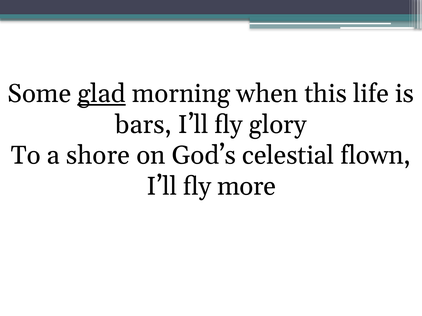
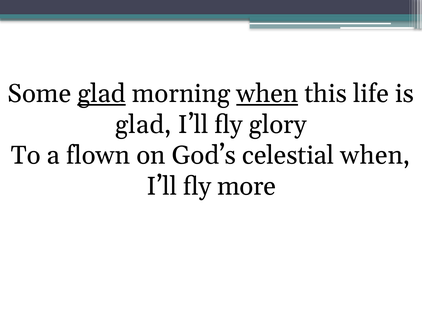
when at (267, 94) underline: none -> present
bars at (143, 125): bars -> glad
shore: shore -> flown
celestial flown: flown -> when
